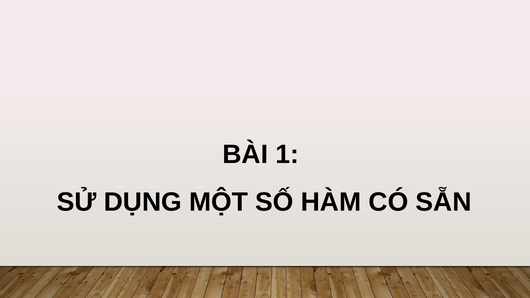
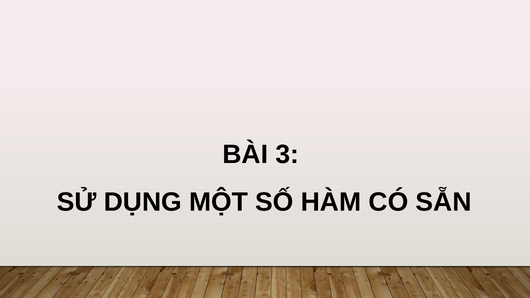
1: 1 -> 3
